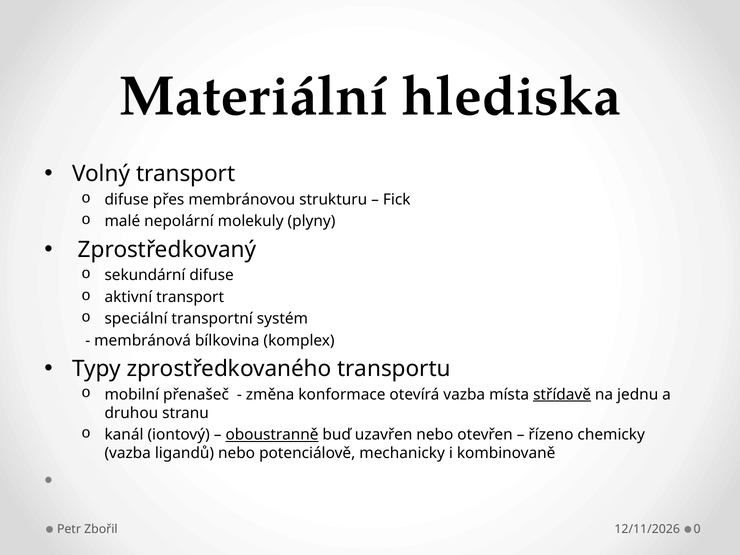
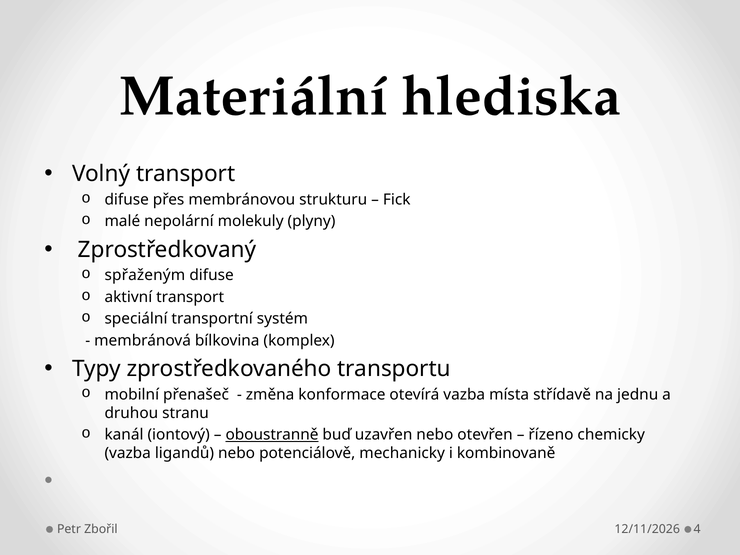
sekundární: sekundární -> spřaženým
střídavě underline: present -> none
0: 0 -> 4
